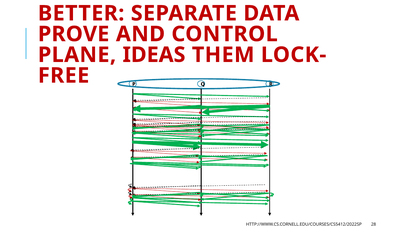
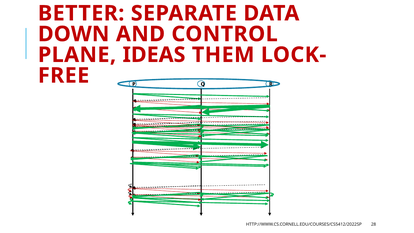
PROVE: PROVE -> DOWN
